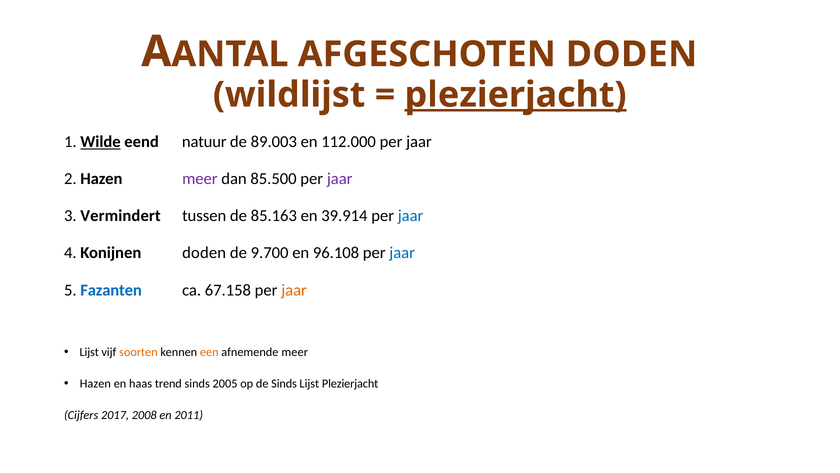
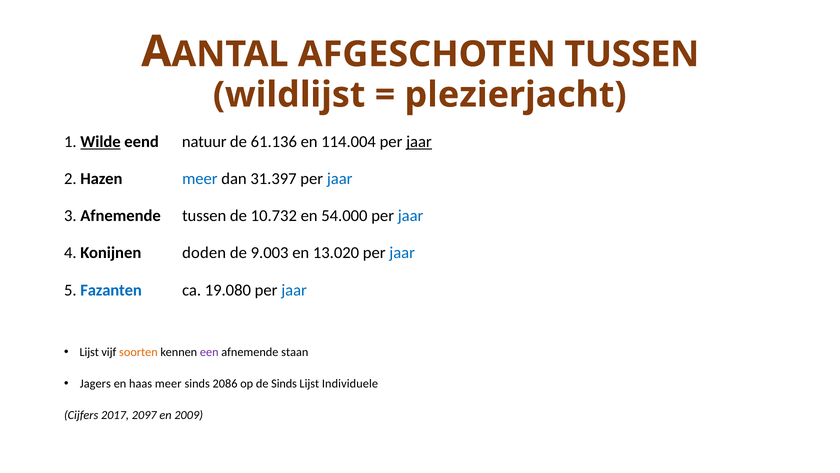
AFGESCHOTEN DODEN: DODEN -> TUSSEN
plezierjacht at (516, 95) underline: present -> none
89.003: 89.003 -> 61.136
112.000: 112.000 -> 114.004
jaar at (419, 141) underline: none -> present
meer at (200, 179) colour: purple -> blue
85.500: 85.500 -> 31.397
jaar at (340, 179) colour: purple -> blue
3 Vermindert: Vermindert -> Afnemende
85.163: 85.163 -> 10.732
39.914: 39.914 -> 54.000
9.700: 9.700 -> 9.003
96.108: 96.108 -> 13.020
67.158: 67.158 -> 19.080
jaar at (294, 290) colour: orange -> blue
een colour: orange -> purple
afnemende meer: meer -> staan
Hazen at (95, 383): Hazen -> Jagers
haas trend: trend -> meer
2005: 2005 -> 2086
Lijst Plezierjacht: Plezierjacht -> Individuele
2008: 2008 -> 2097
2011: 2011 -> 2009
